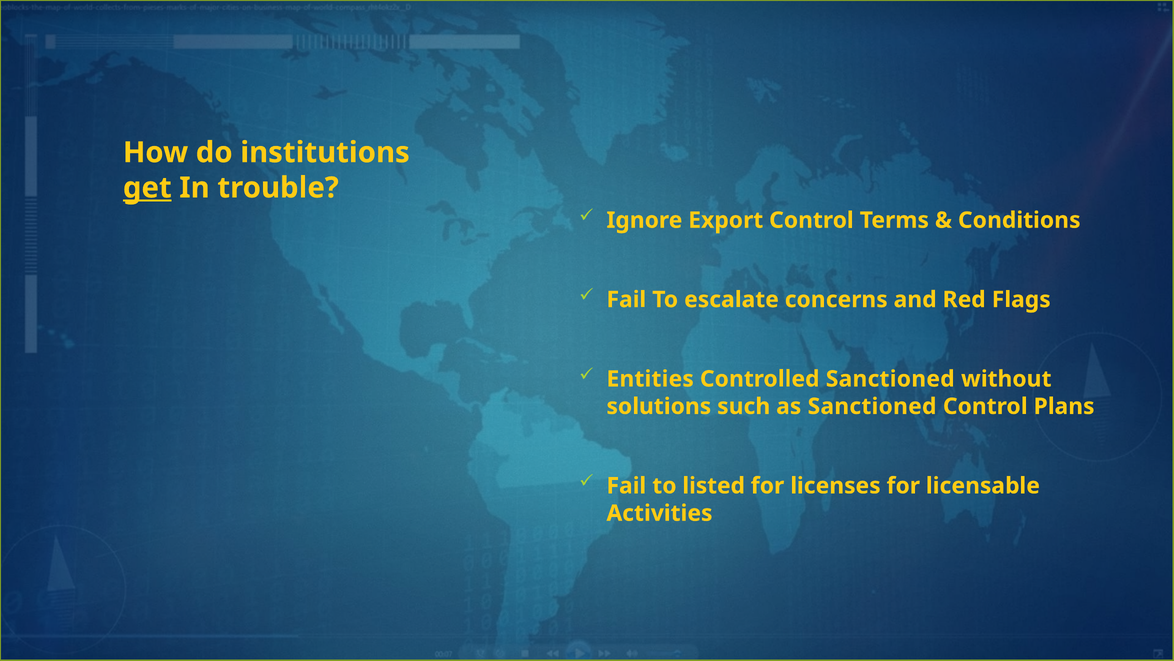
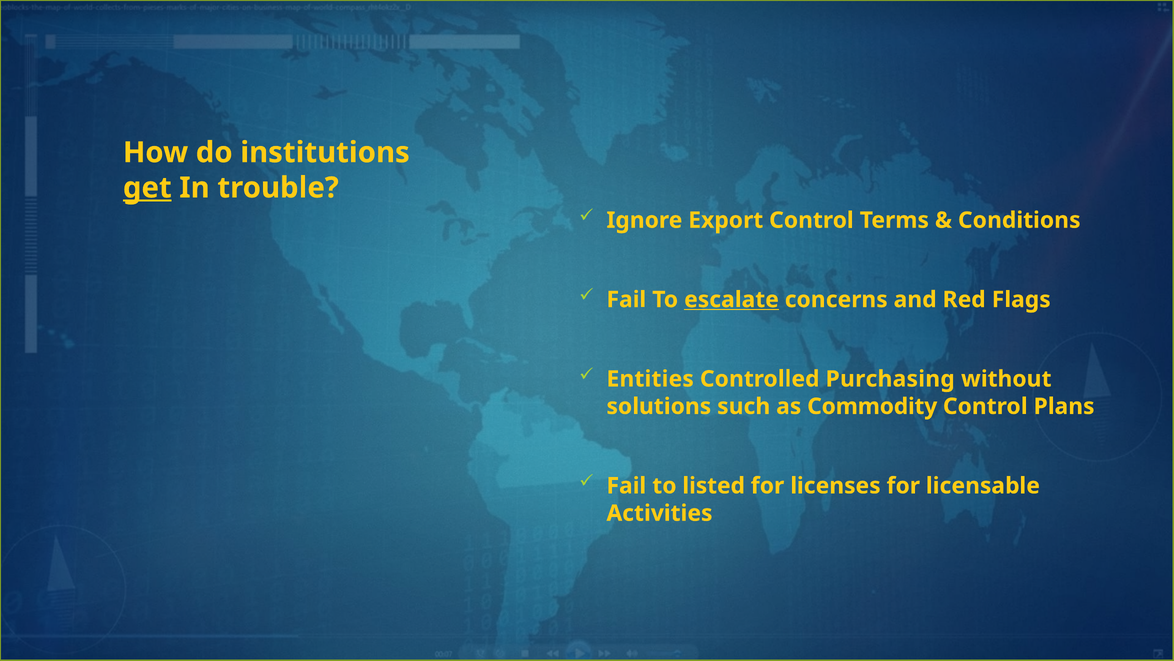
escalate underline: none -> present
Controlled Sanctioned: Sanctioned -> Purchasing
as Sanctioned: Sanctioned -> Commodity
